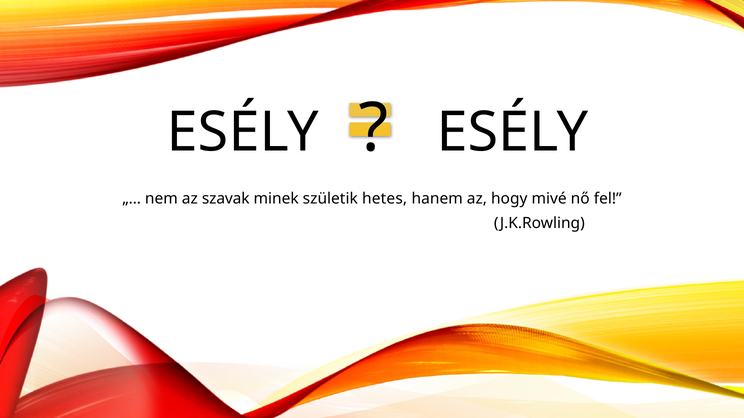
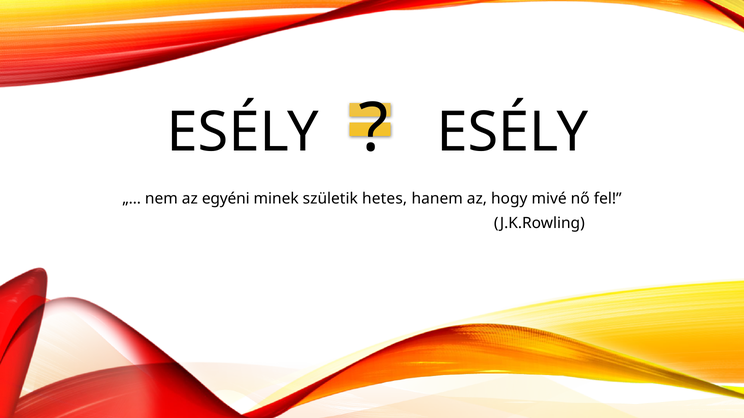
szavak: szavak -> egyéni
